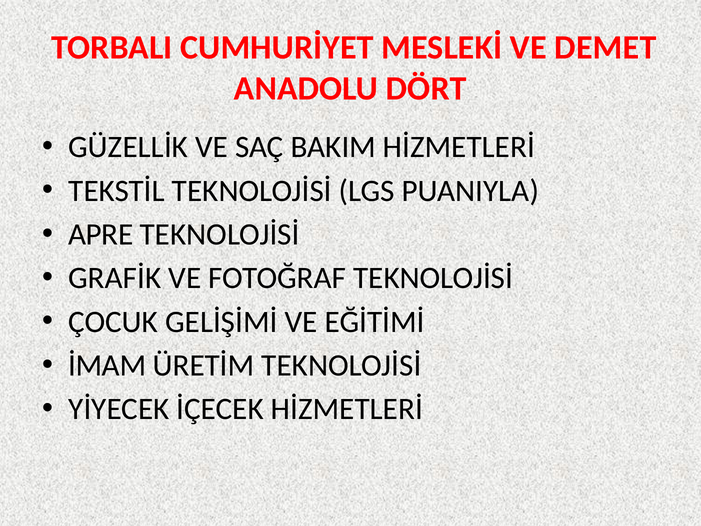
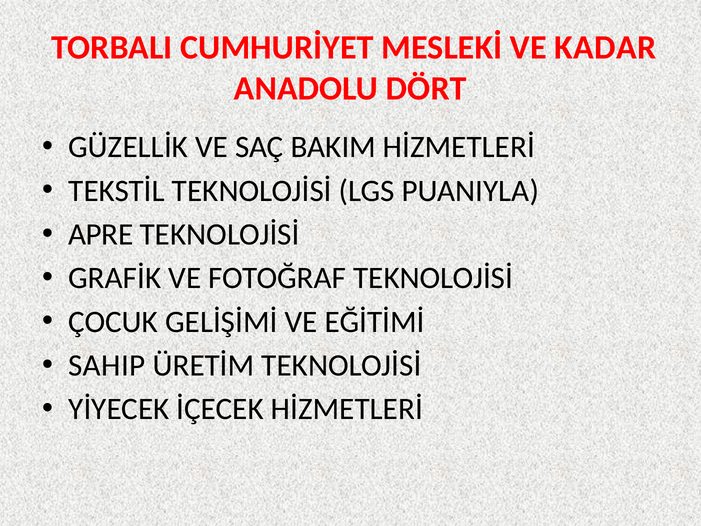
DEMET: DEMET -> KADAR
İMAM: İMAM -> SAHIP
